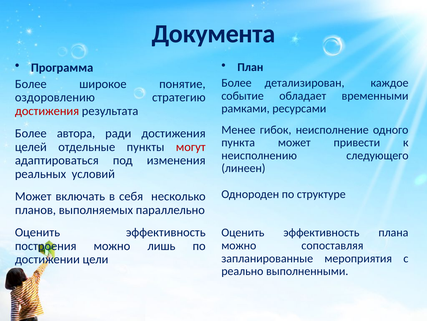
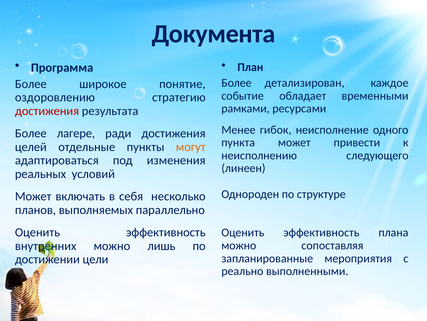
автора: автора -> лагере
могут colour: red -> orange
построения: построения -> внутренних
